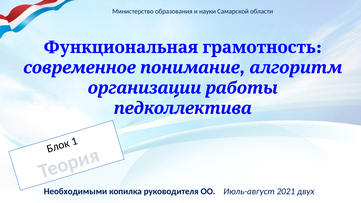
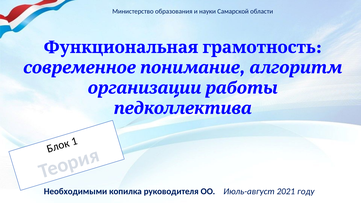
двух: двух -> году
